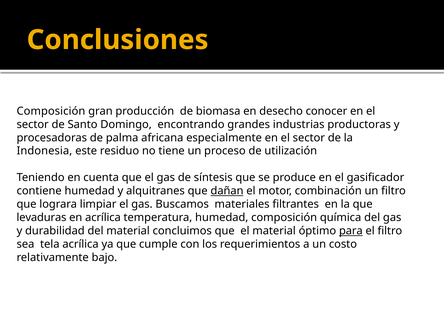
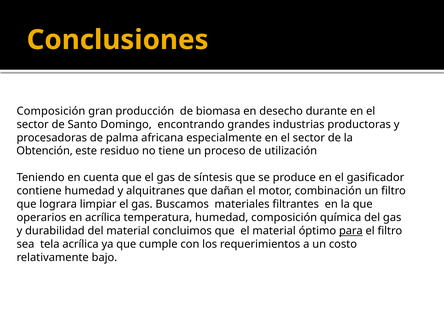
conocer: conocer -> durante
Indonesia: Indonesia -> Obtención
dañan underline: present -> none
levaduras: levaduras -> operarios
